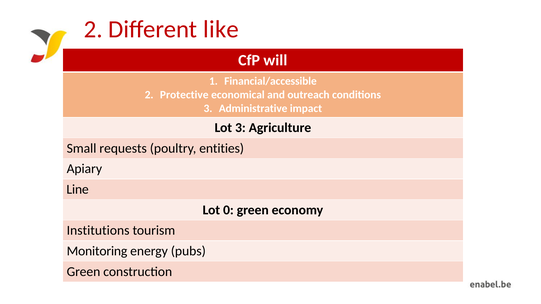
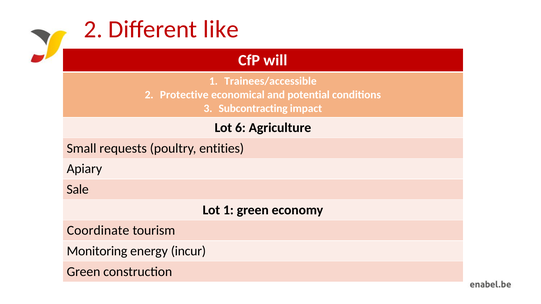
Financial/accessible: Financial/accessible -> Trainees/accessible
outreach: outreach -> potential
Administrative: Administrative -> Subcontracting
Lot 3: 3 -> 6
Line: Line -> Sale
Lot 0: 0 -> 1
Institutions: Institutions -> Coordinate
pubs: pubs -> incur
